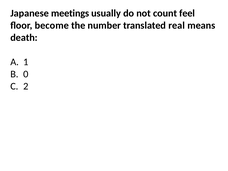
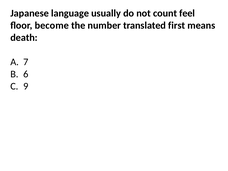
meetings: meetings -> language
real: real -> first
1: 1 -> 7
0: 0 -> 6
2: 2 -> 9
